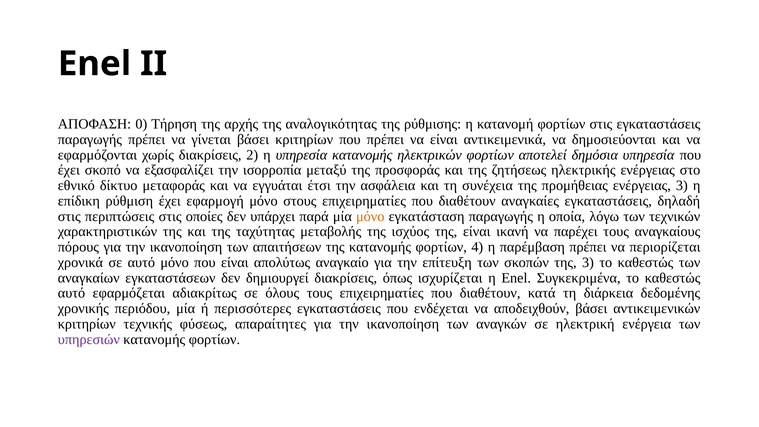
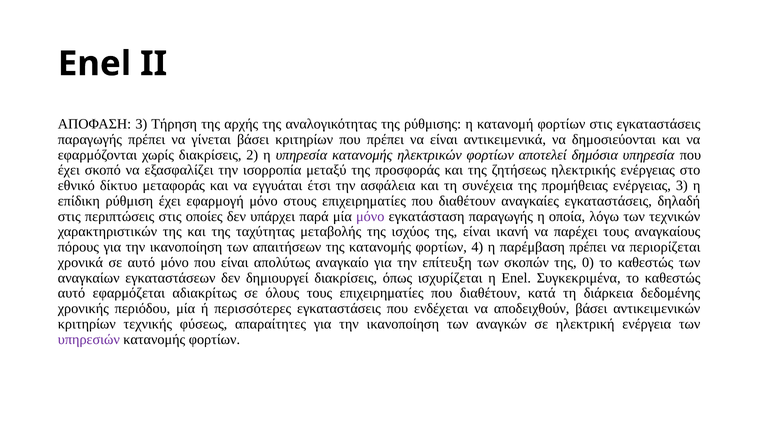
ΑΠΟΦΑΣΗ 0: 0 -> 3
μόνο at (370, 216) colour: orange -> purple
της 3: 3 -> 0
